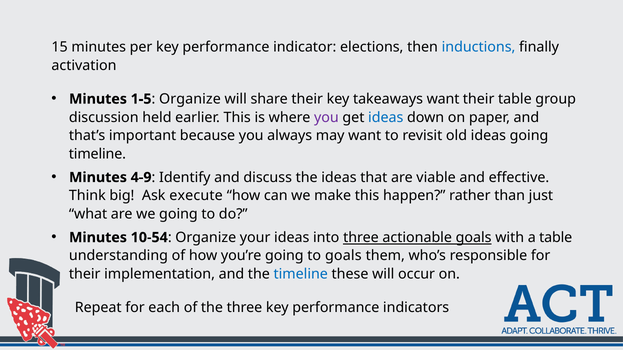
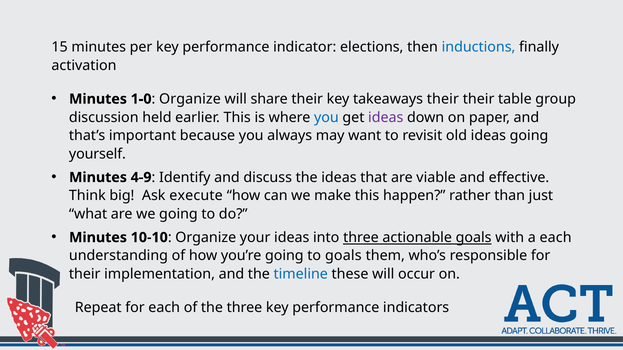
1-5: 1-5 -> 1-0
takeaways want: want -> their
you at (326, 117) colour: purple -> blue
ideas at (386, 117) colour: blue -> purple
timeline at (97, 154): timeline -> yourself
10-54: 10-54 -> 10-10
a table: table -> each
